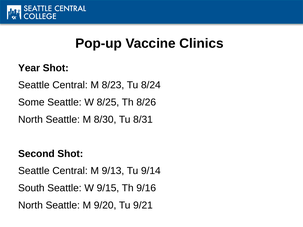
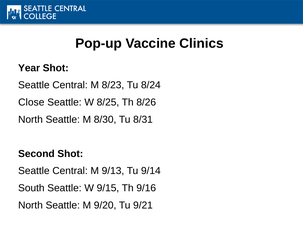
Some: Some -> Close
